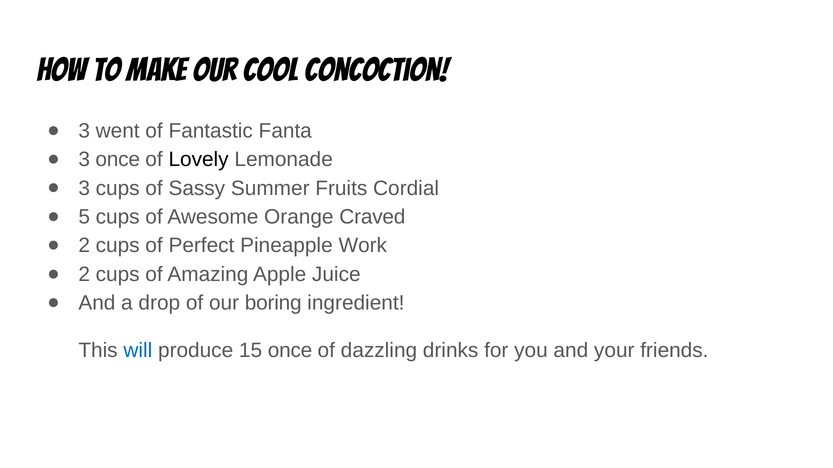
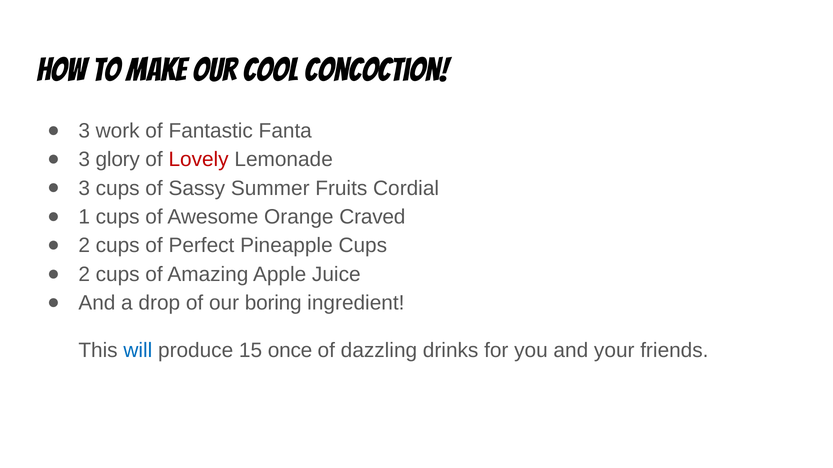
went: went -> work
3 once: once -> glory
Lovely colour: black -> red
5: 5 -> 1
Pineapple Work: Work -> Cups
